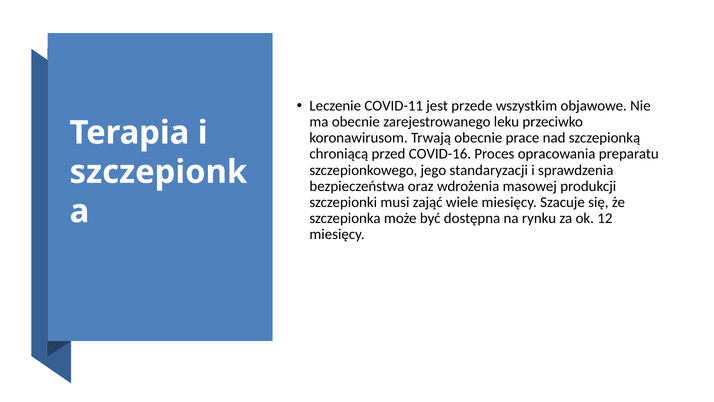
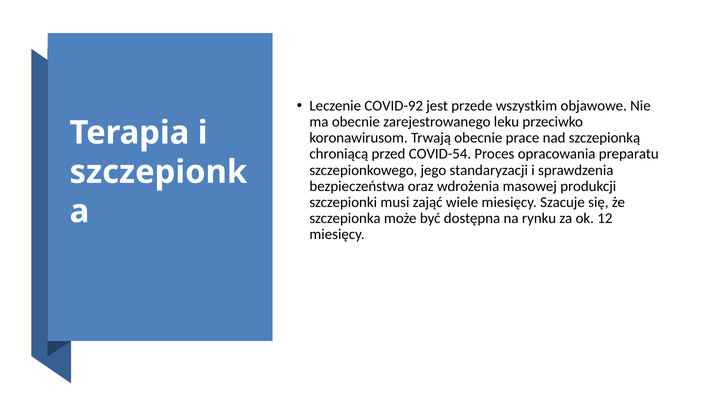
COVID-11: COVID-11 -> COVID-92
COVID-16: COVID-16 -> COVID-54
